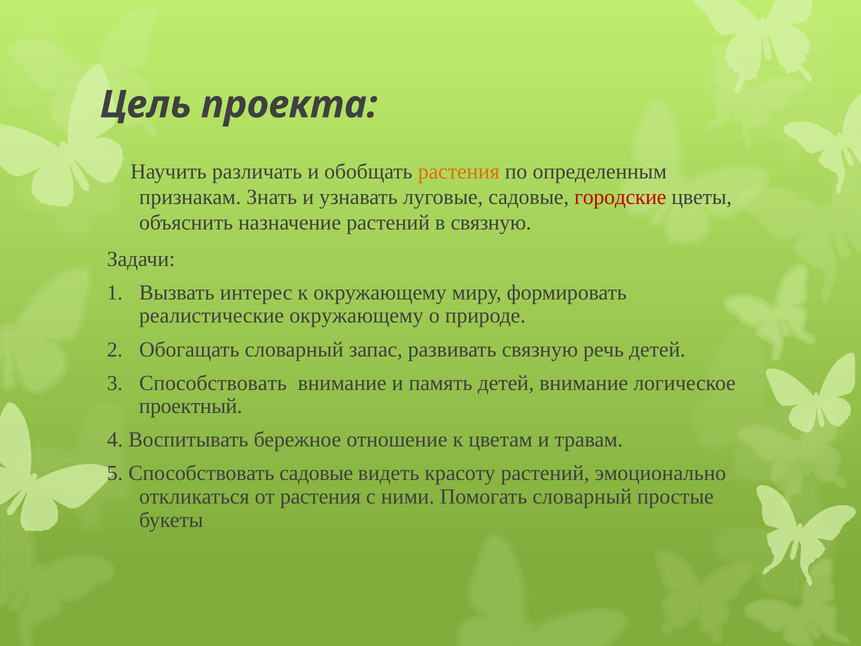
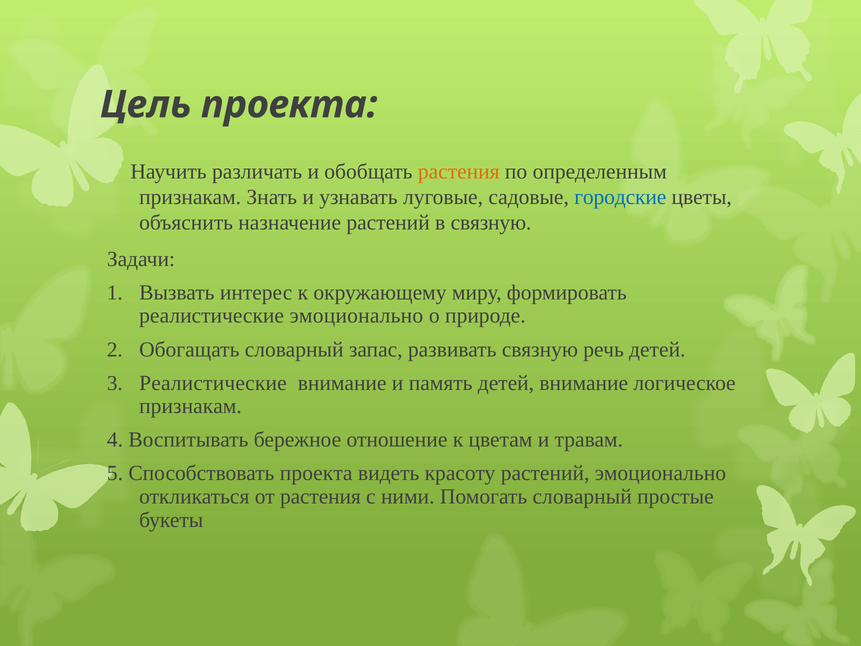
городские colour: red -> blue
реалистические окружающему: окружающему -> эмоционально
Способствовать at (213, 383): Способствовать -> Реалистические
проектный at (191, 406): проектный -> признакам
Способствовать садовые: садовые -> проекта
